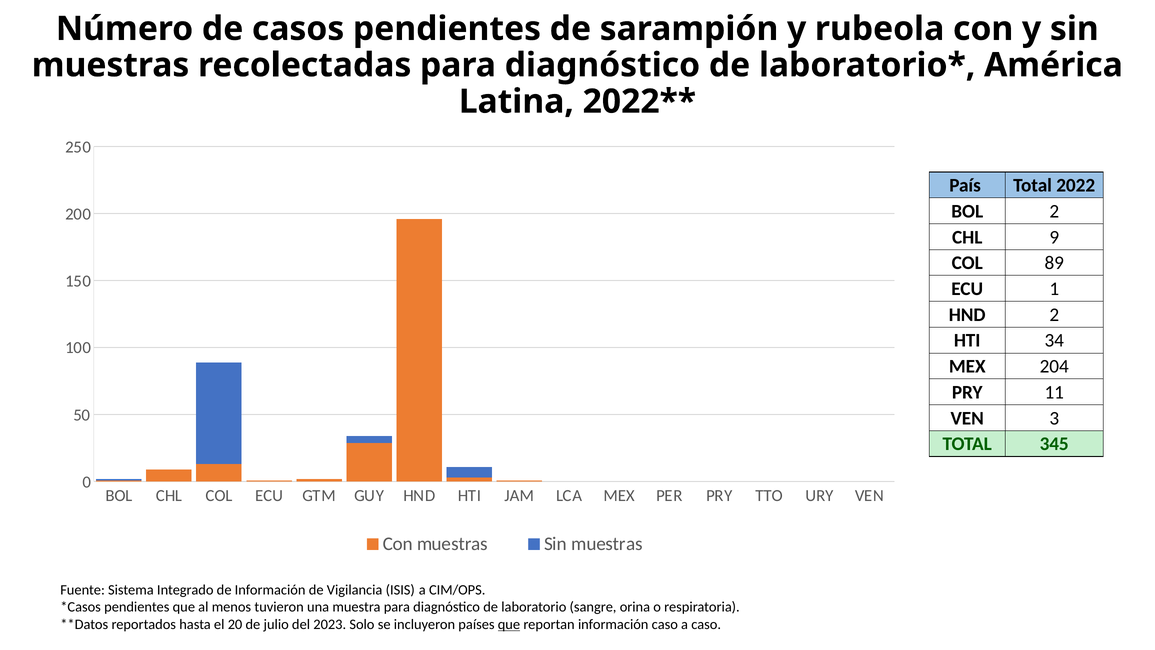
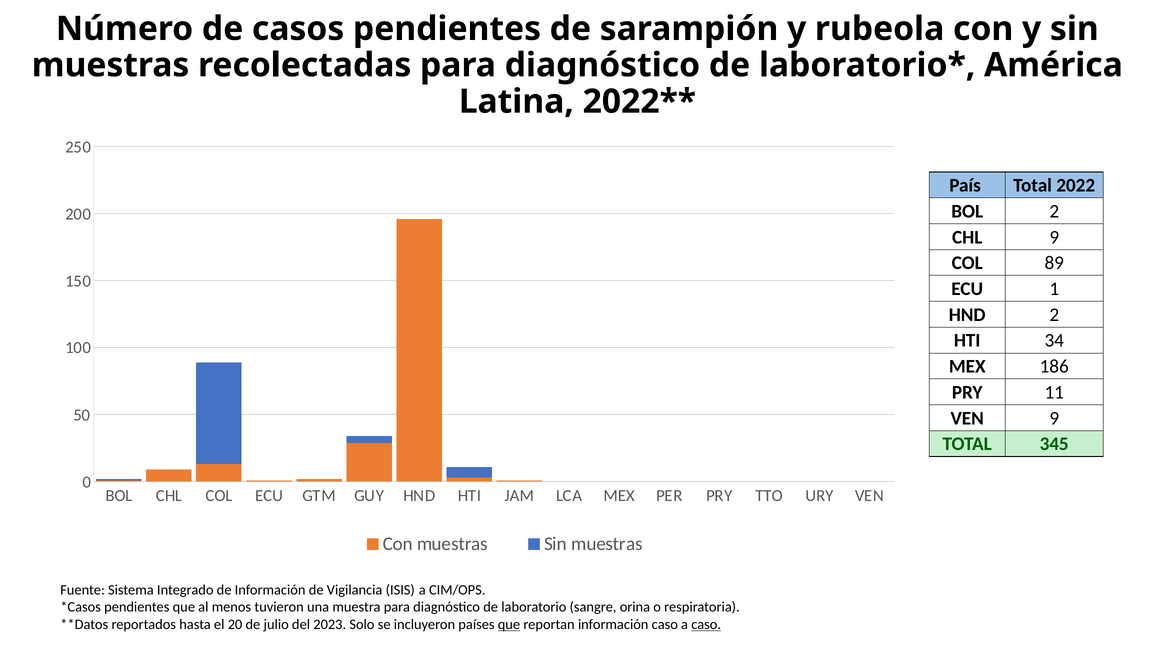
204: 204 -> 186
VEN 3: 3 -> 9
caso at (706, 624) underline: none -> present
